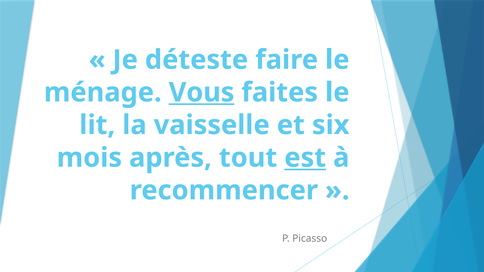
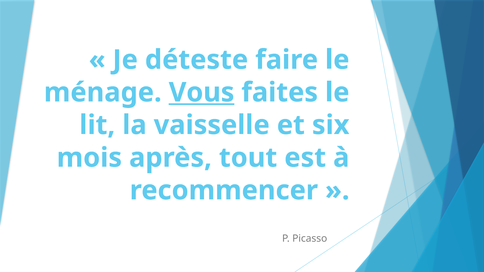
est underline: present -> none
